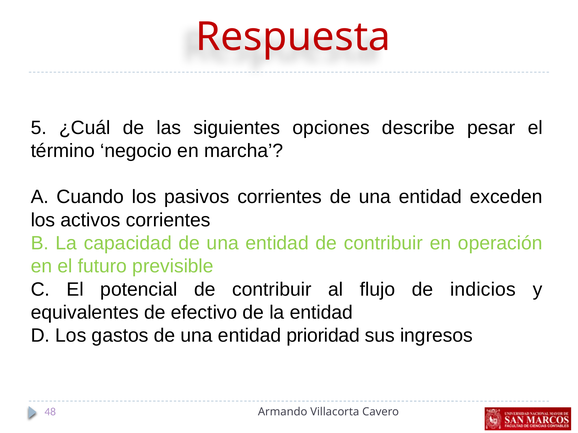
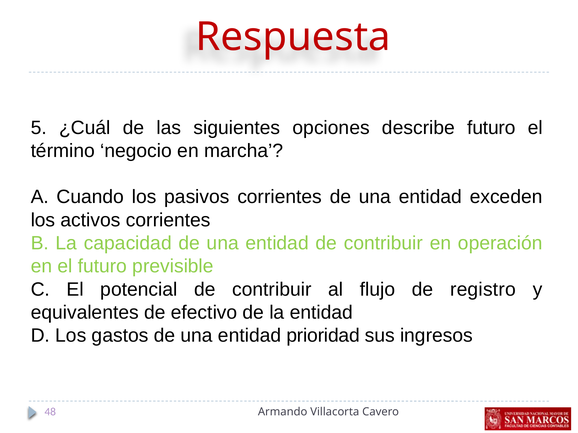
describe pesar: pesar -> futuro
indicios: indicios -> registro
